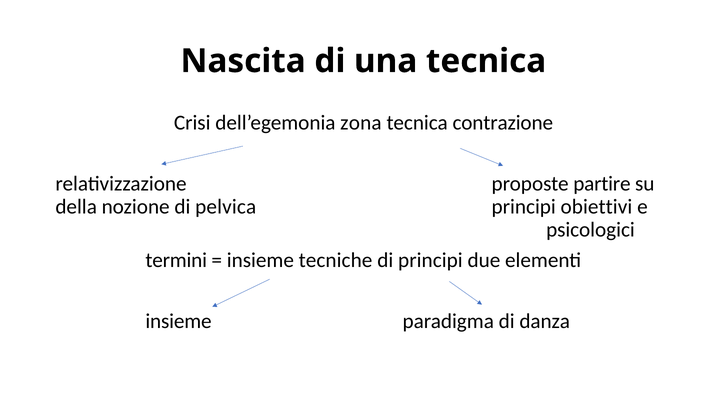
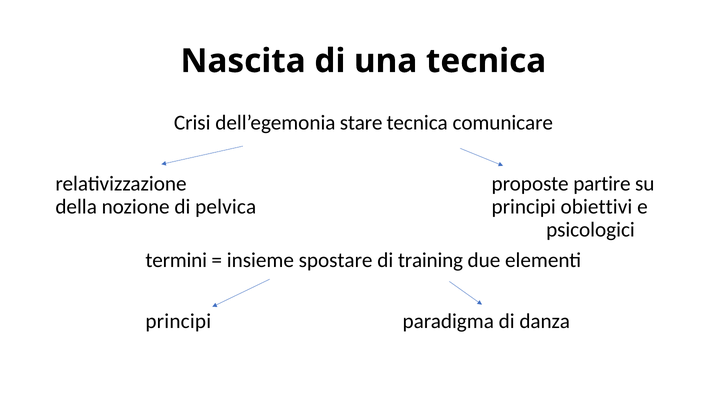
zona: zona -> stare
contrazione: contrazione -> comunicare
tecniche: tecniche -> spostare
di principi: principi -> training
insieme at (178, 321): insieme -> principi
